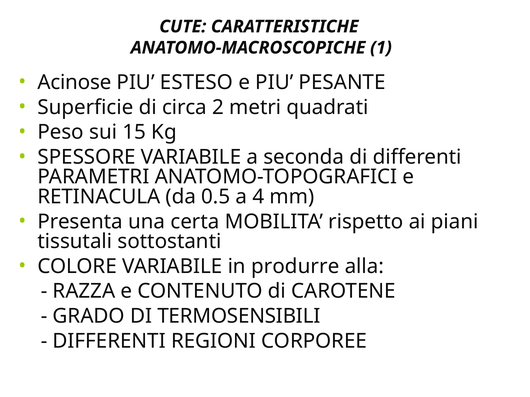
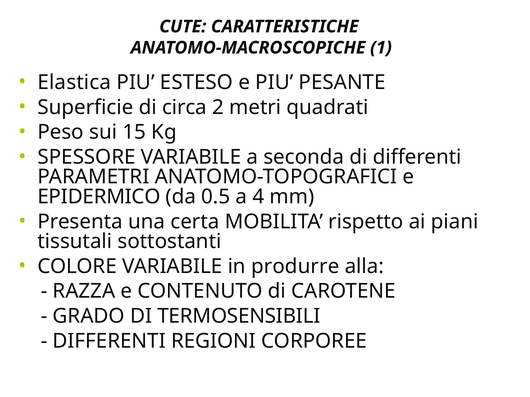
Acinose: Acinose -> Elastica
RETINACULA: RETINACULA -> EPIDERMICO
